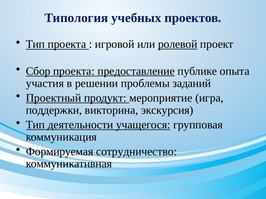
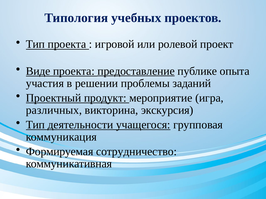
ролевой underline: present -> none
Сбор: Сбор -> Виде
поддержки: поддержки -> различных
